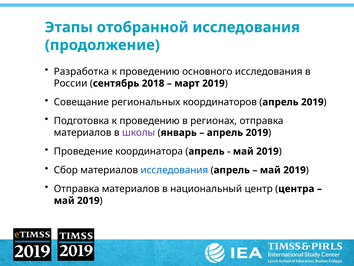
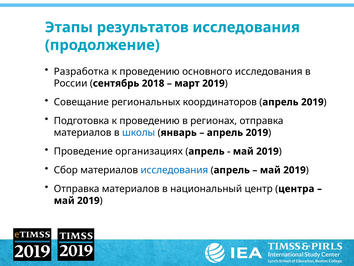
отобранной: отобранной -> результатов
школы colour: purple -> blue
координатора: координатора -> организациях
